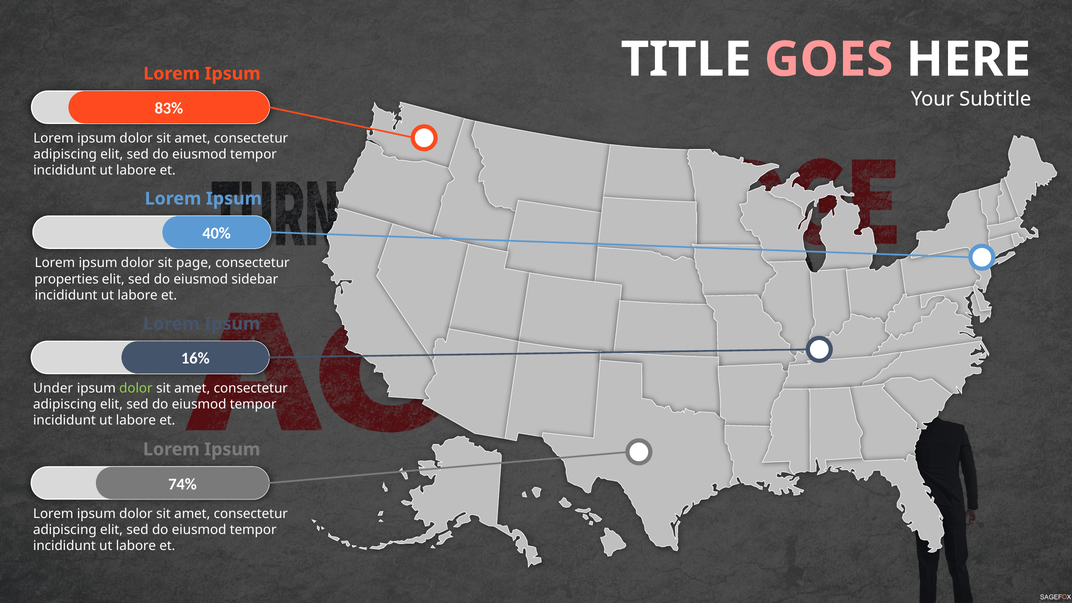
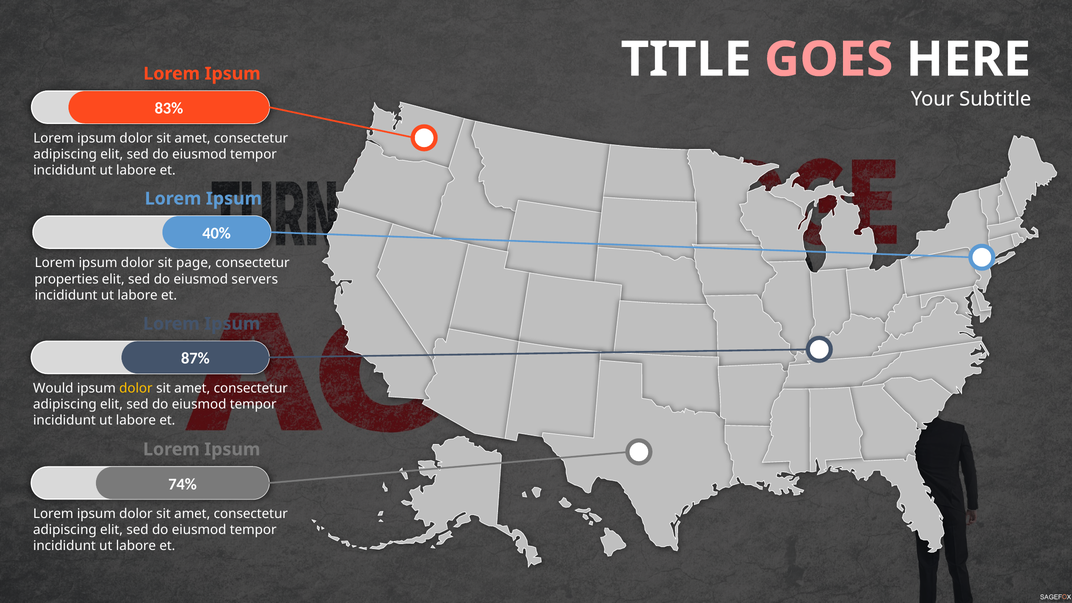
sidebar: sidebar -> servers
16%: 16% -> 87%
Under: Under -> Would
dolor at (136, 388) colour: light green -> yellow
